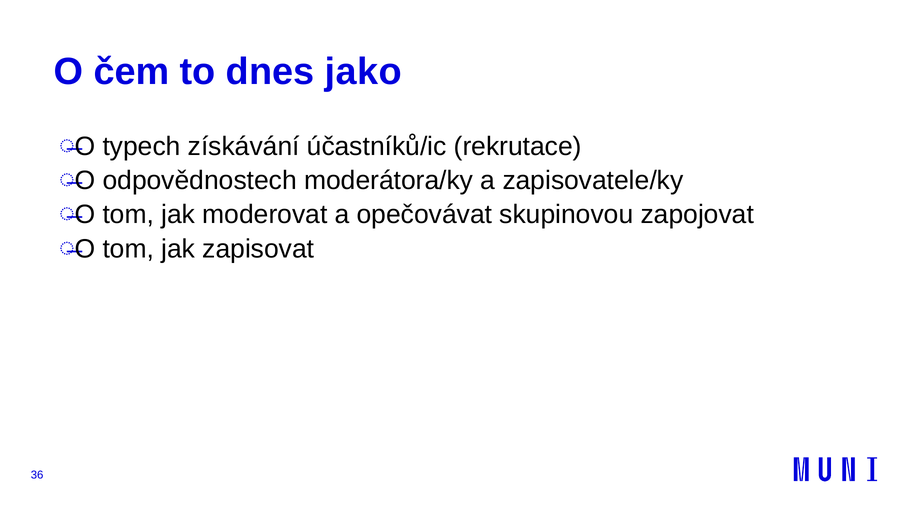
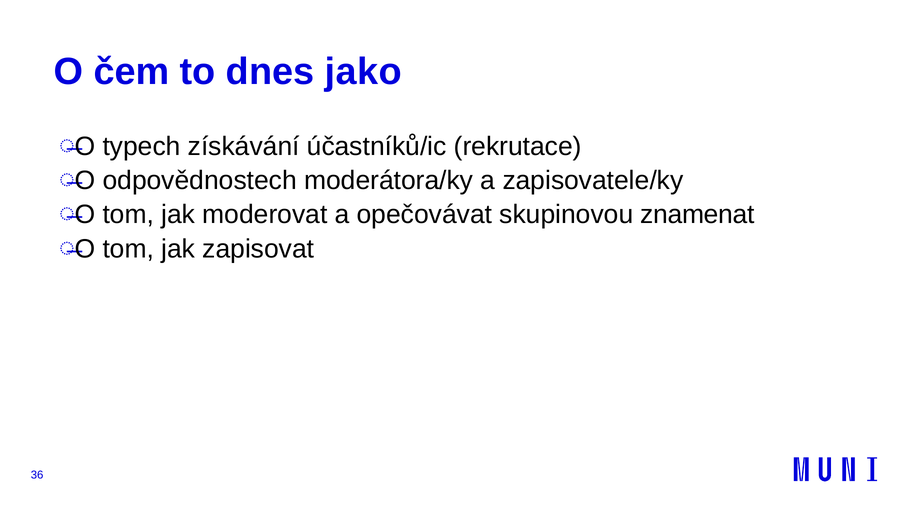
zapojovat: zapojovat -> znamenat
